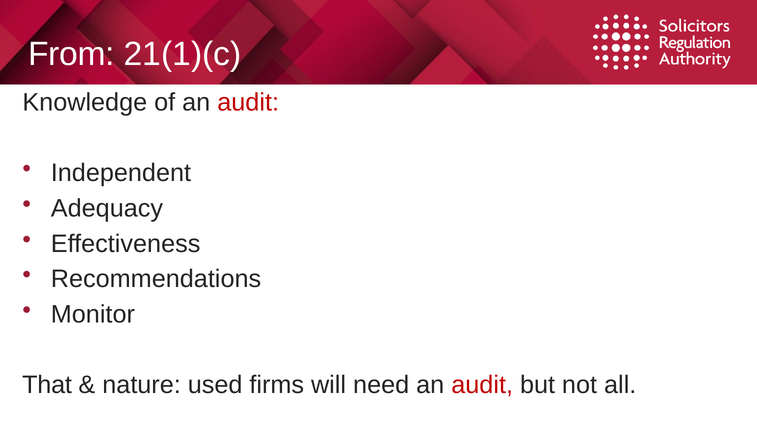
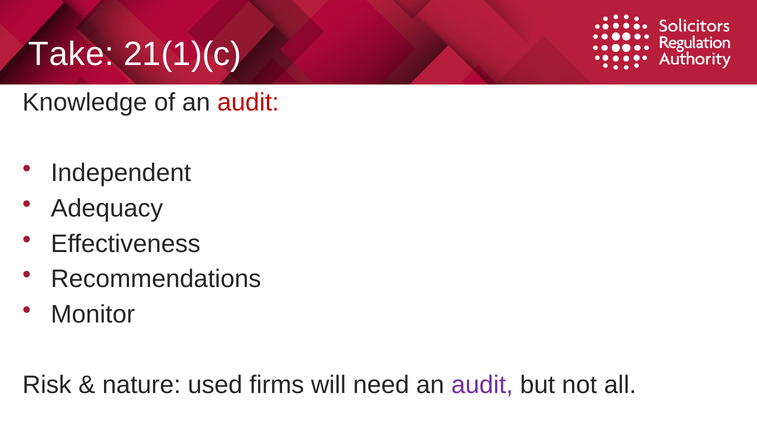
From: From -> Take
That: That -> Risk
audit at (482, 385) colour: red -> purple
